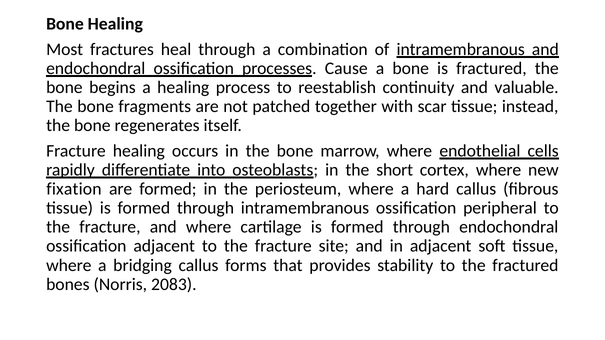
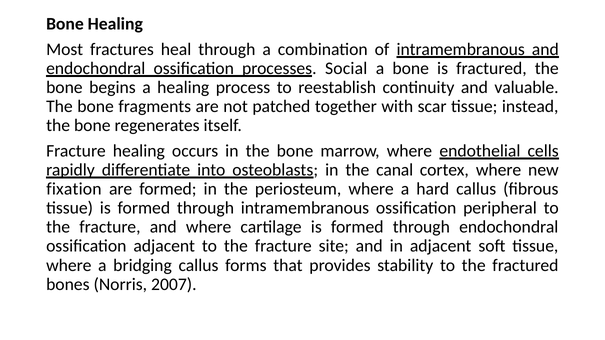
Cause: Cause -> Social
short: short -> canal
2083: 2083 -> 2007
